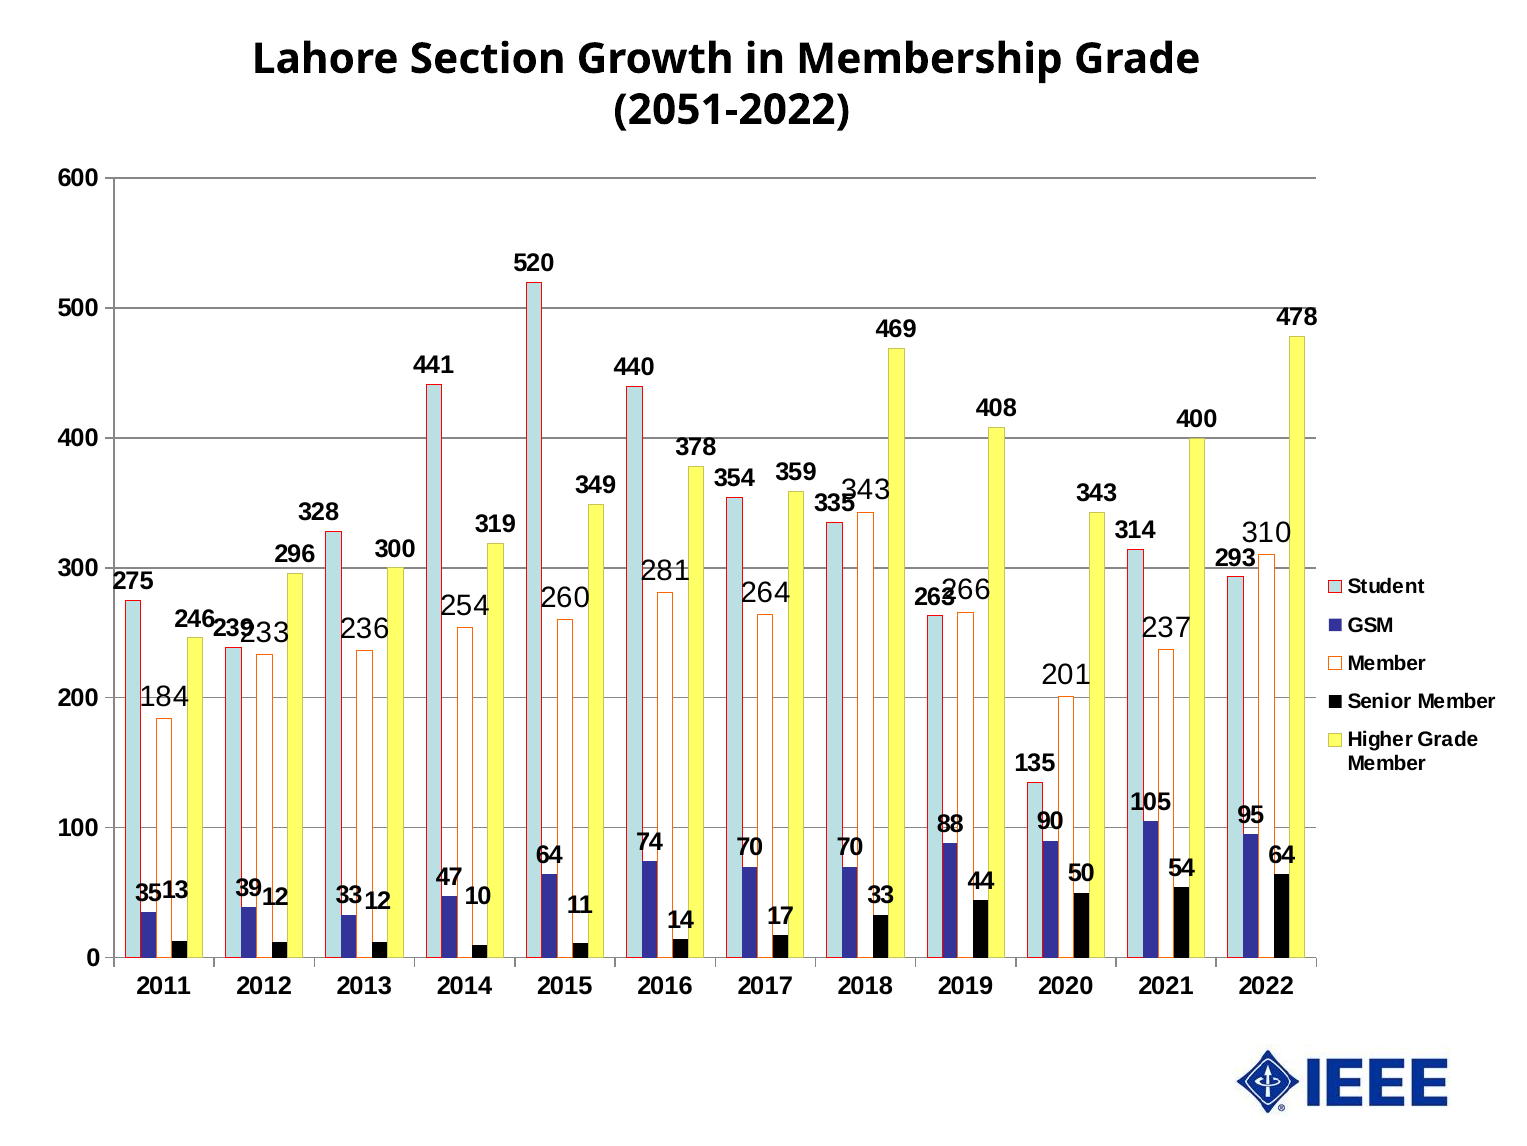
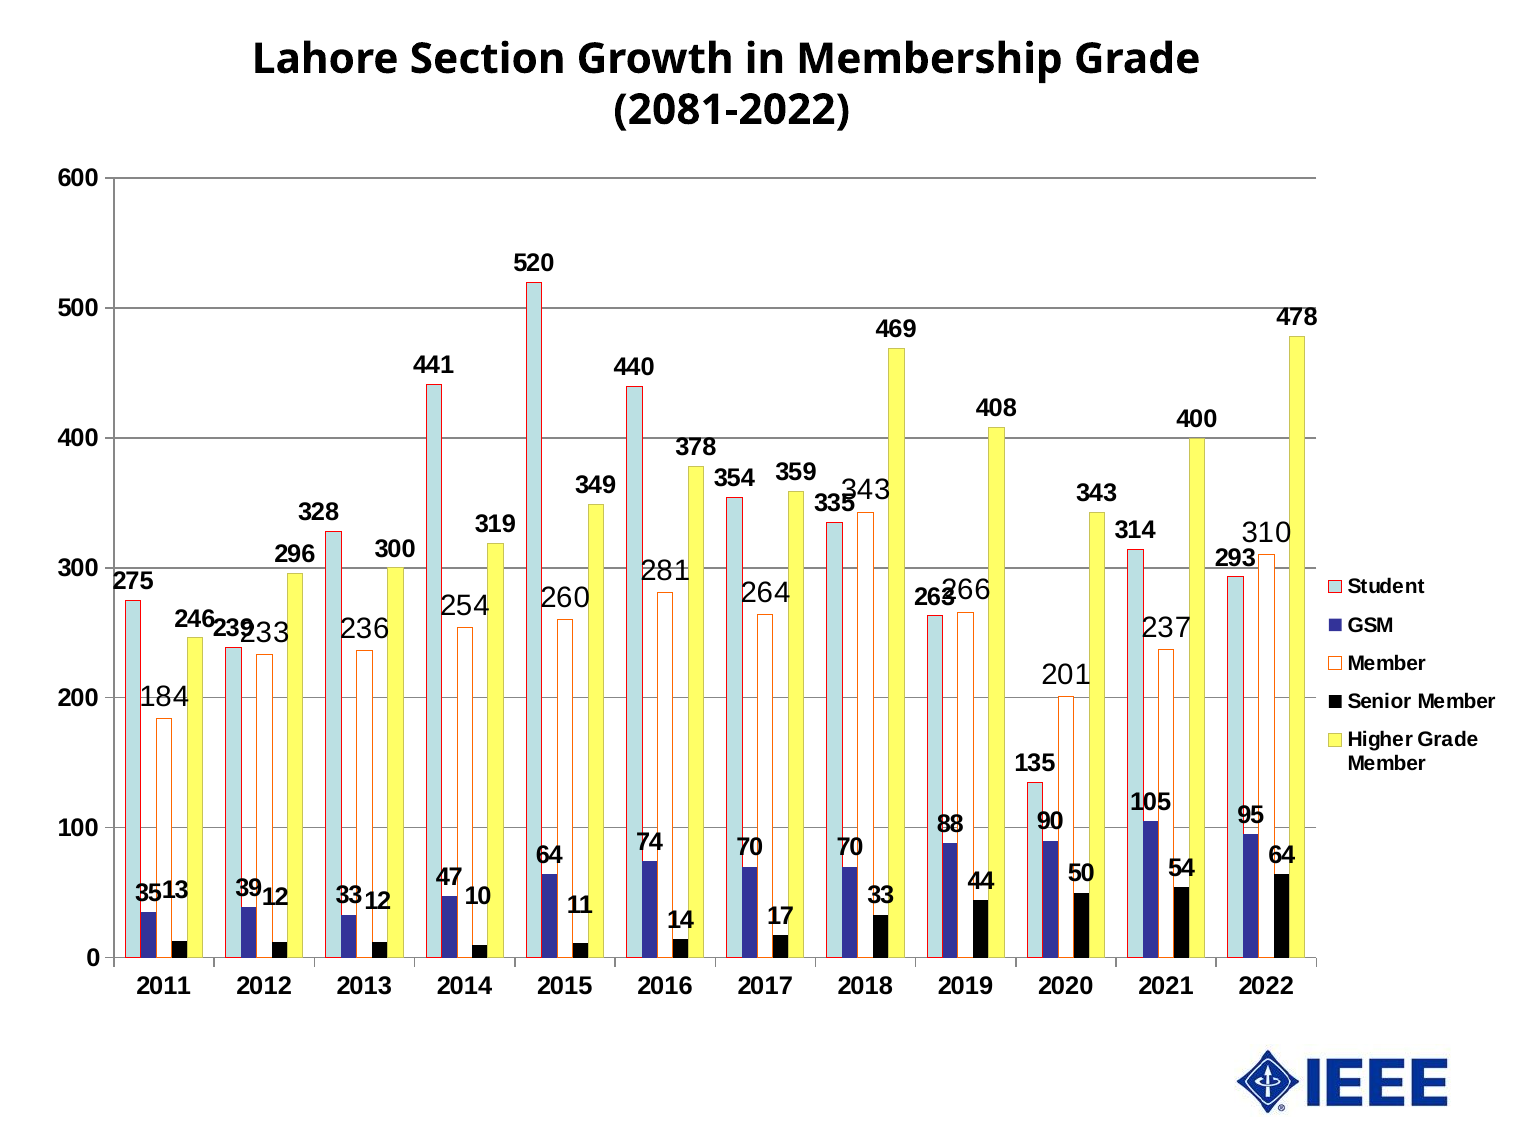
2051-2022: 2051-2022 -> 2081-2022
